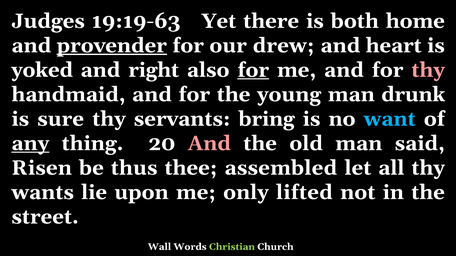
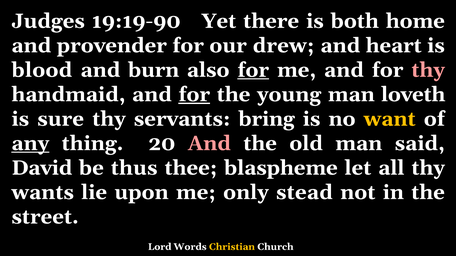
19:19-63: 19:19-63 -> 19:19-90
provender underline: present -> none
yoked: yoked -> blood
right: right -> burn
for at (194, 95) underline: none -> present
drunk: drunk -> loveth
want colour: light blue -> yellow
Risen: Risen -> David
assembled: assembled -> blaspheme
lifted: lifted -> stead
Wall: Wall -> Lord
Christian colour: light green -> yellow
